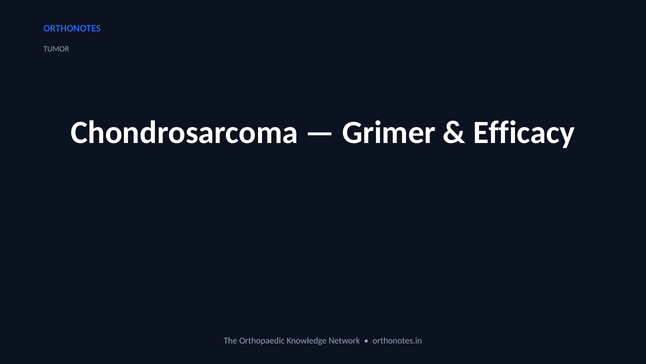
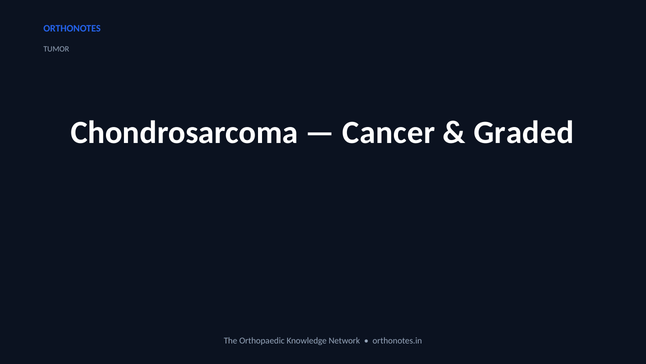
Grimer: Grimer -> Cancer
Efficacy: Efficacy -> Graded
